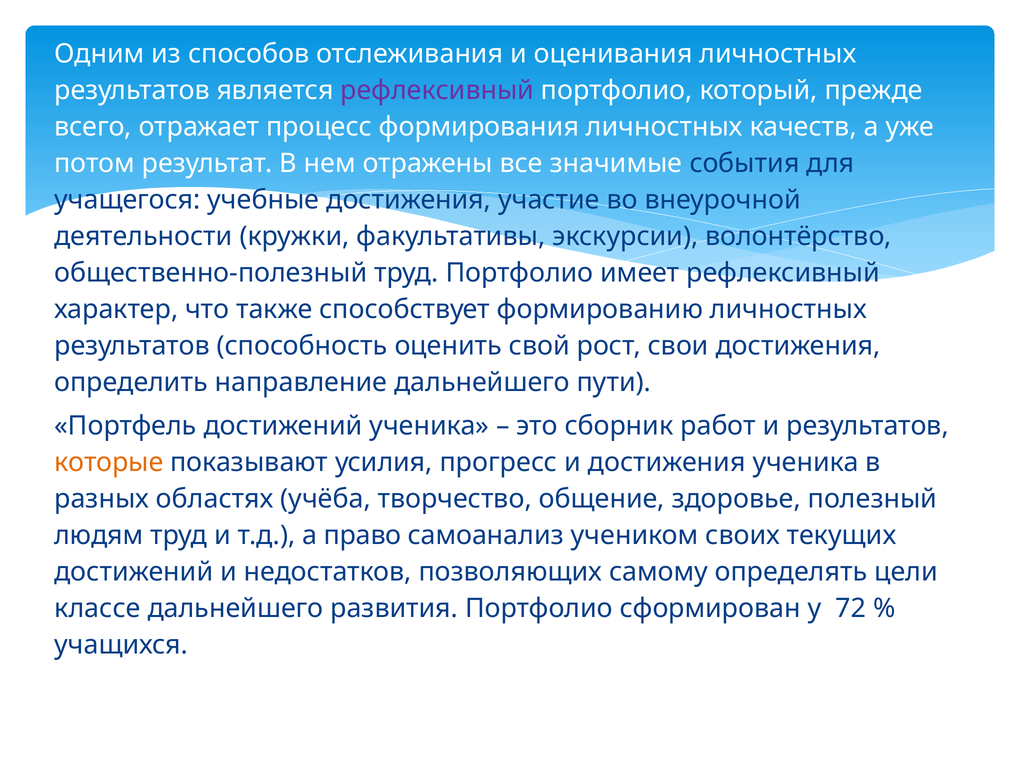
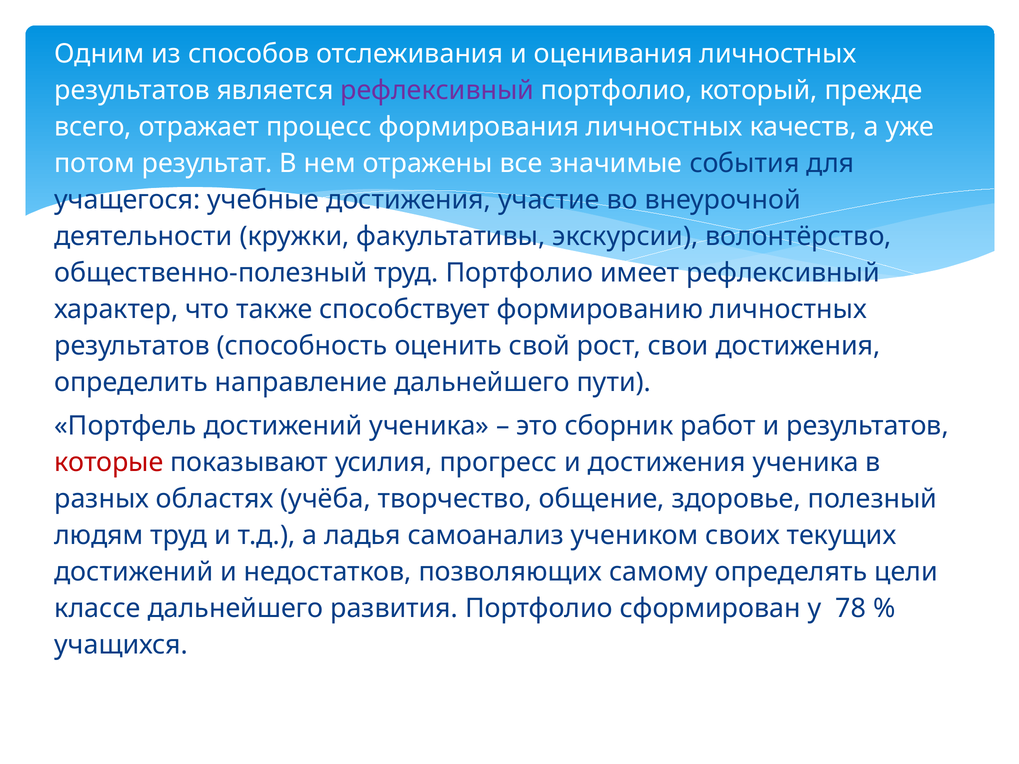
которые colour: orange -> red
право: право -> ладья
72: 72 -> 78
